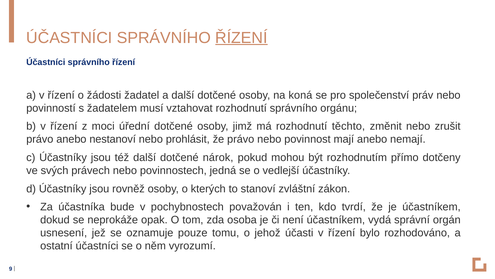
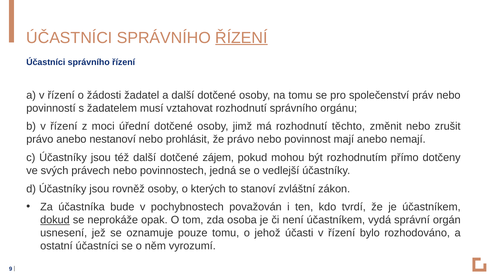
na koná: koná -> tomu
nárok: nárok -> zájem
dokud underline: none -> present
